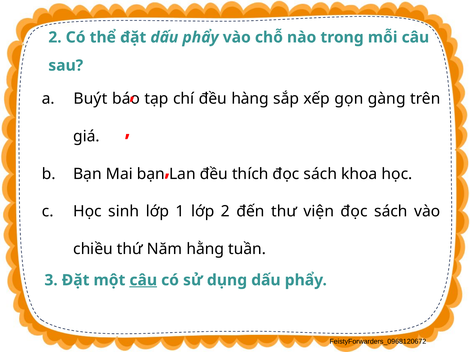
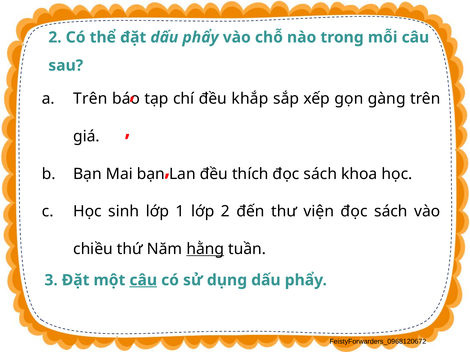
Buýt at (90, 99): Buýt -> Trên
hàng: hàng -> khắp
hằng underline: none -> present
